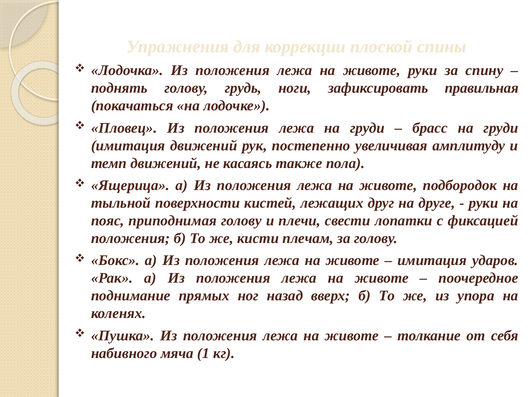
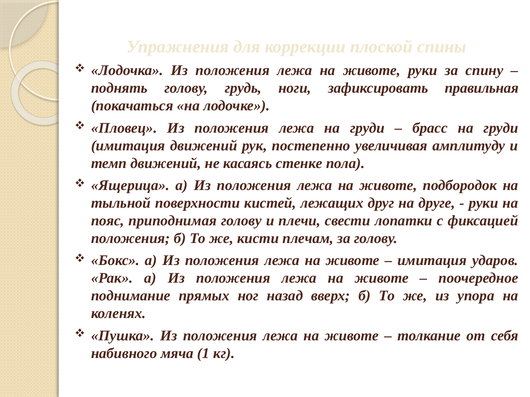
также: также -> стенке
